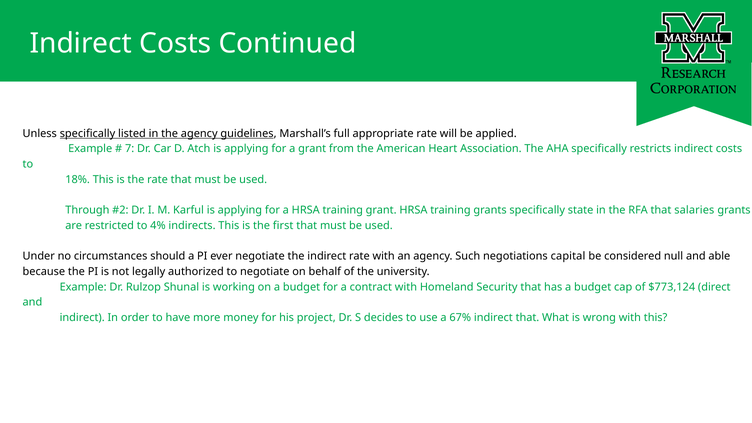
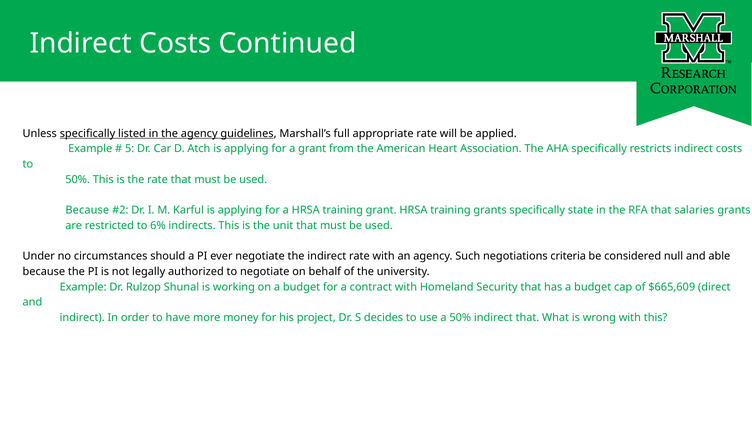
7: 7 -> 5
18% at (78, 179): 18% -> 50%
Through at (87, 210): Through -> Because
4%: 4% -> 6%
first: first -> unit
capital: capital -> criteria
$773,124: $773,124 -> $665,609
a 67%: 67% -> 50%
